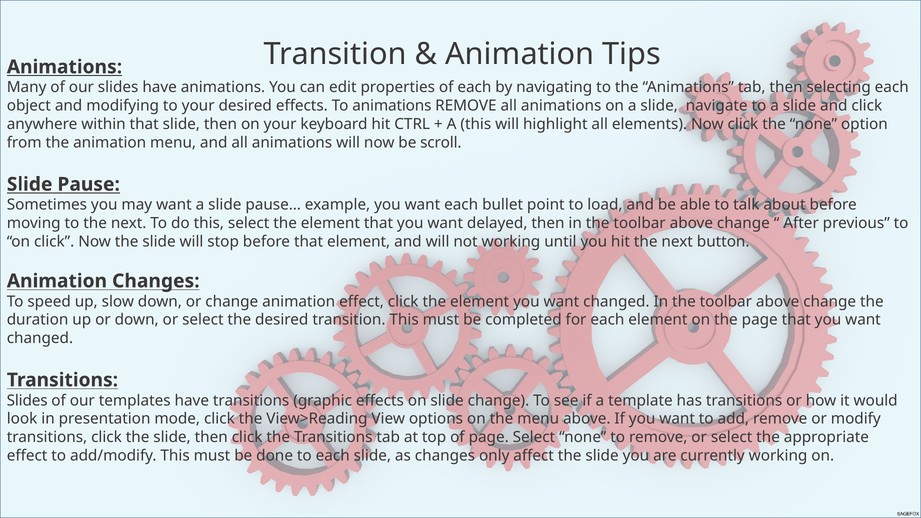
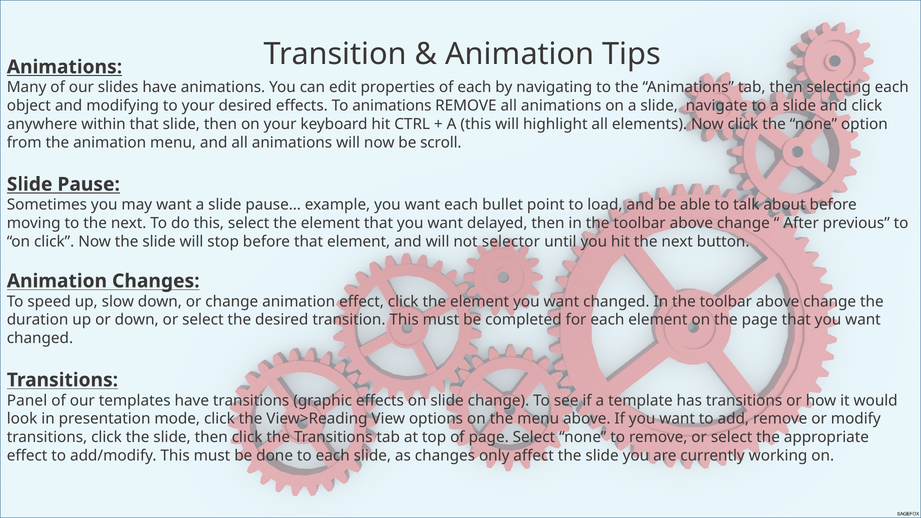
not working: working -> selector
Slides at (27, 400): Slides -> Panel
